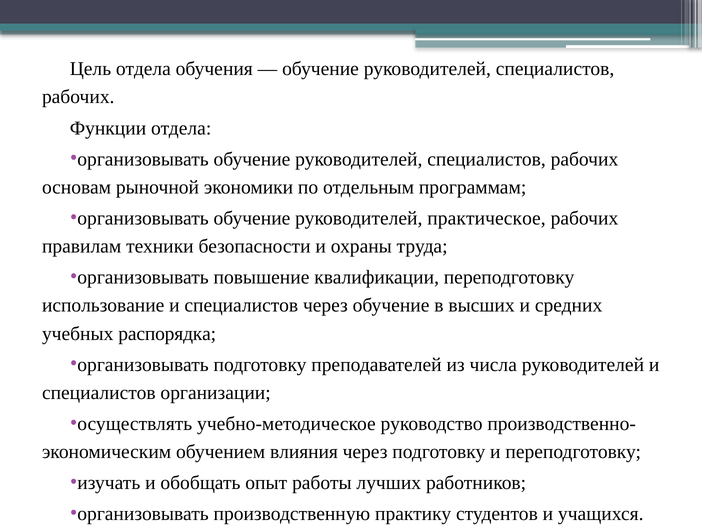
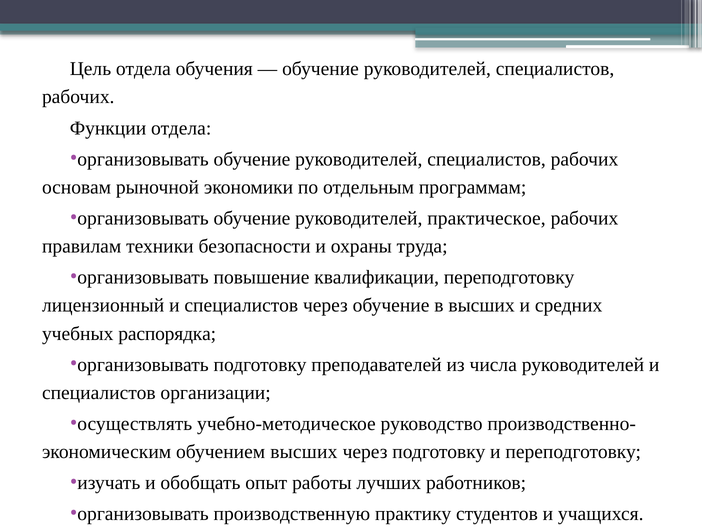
использование: использование -> лицензионный
обучением влияния: влияния -> высших
